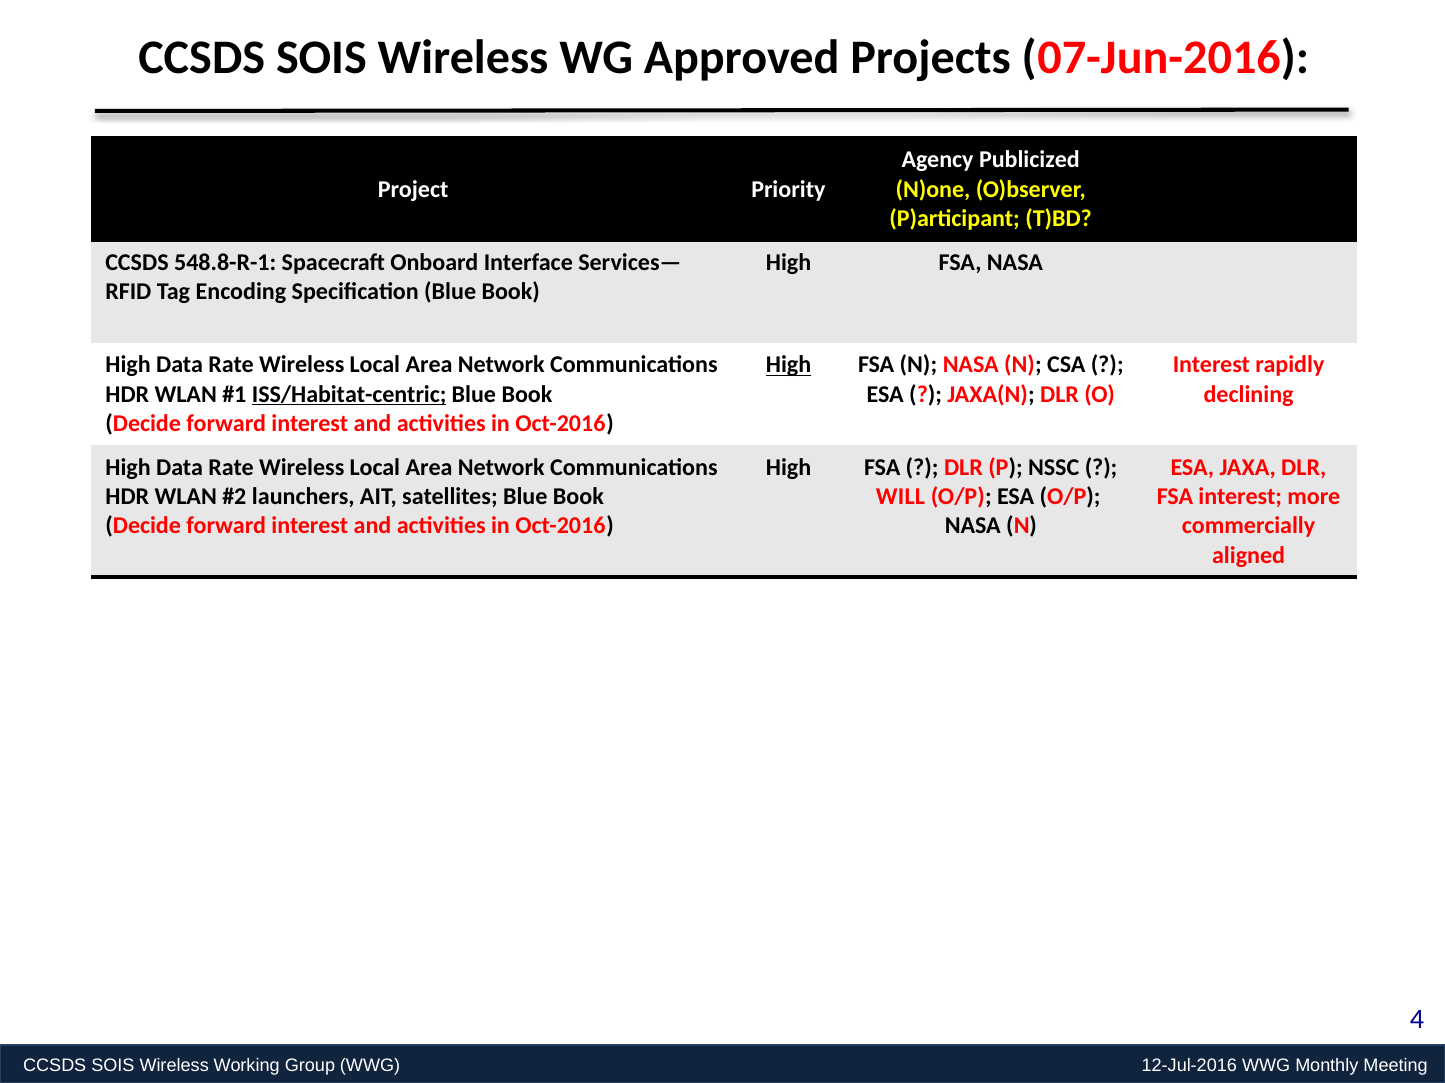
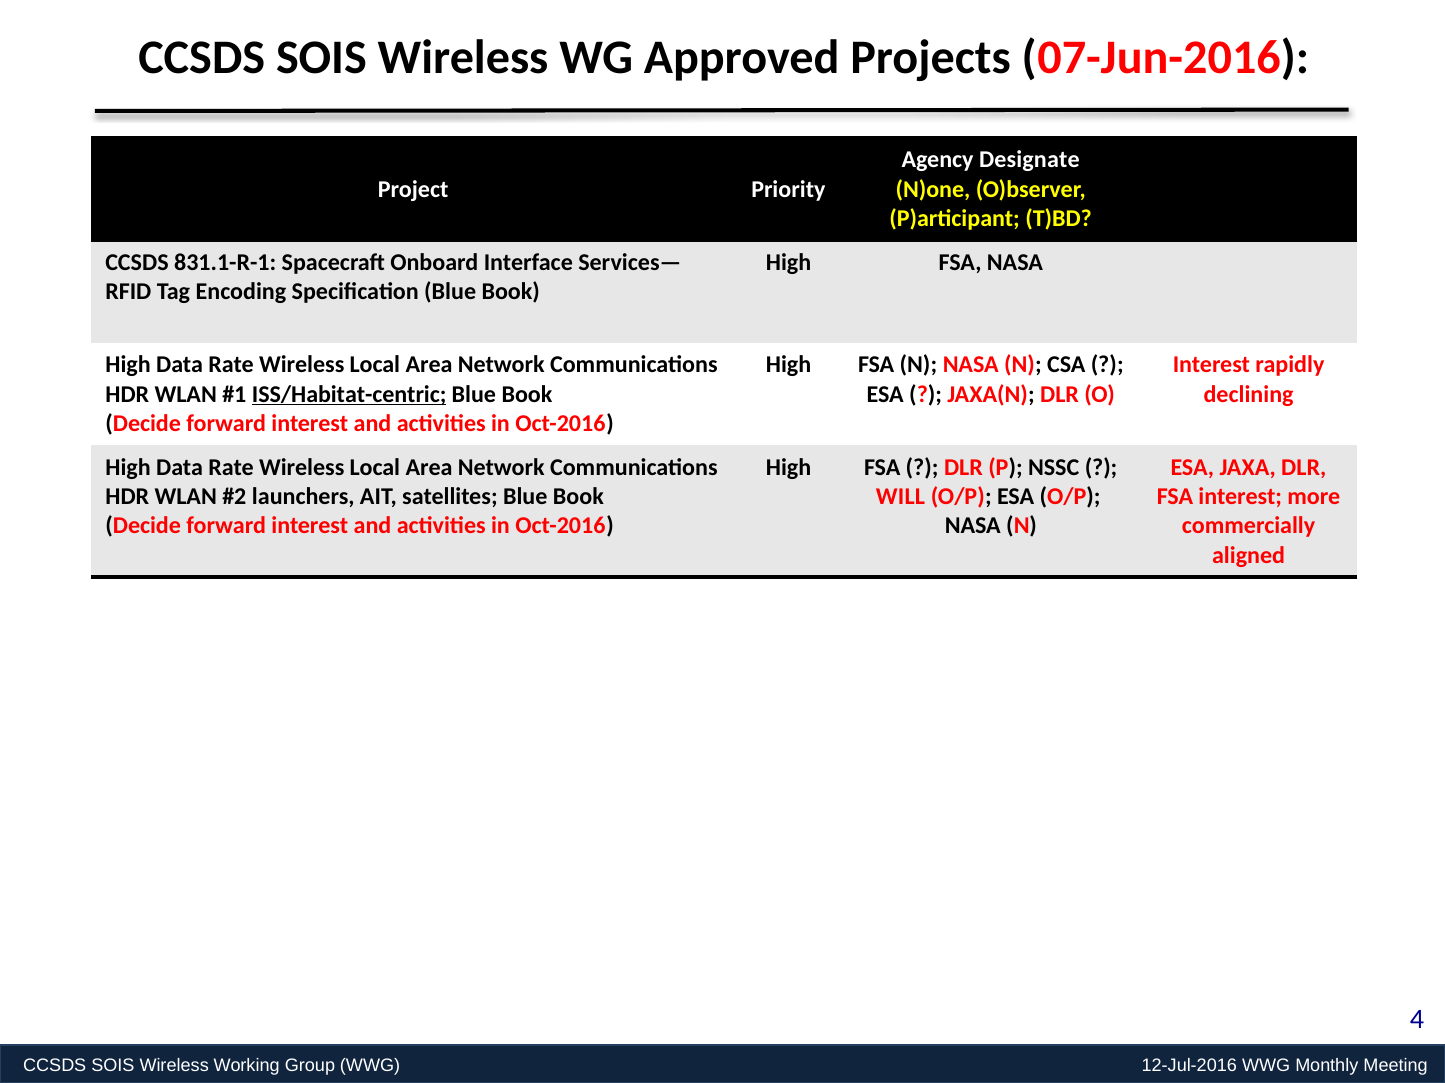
Publicized: Publicized -> Designate
548.8-R-1: 548.8-R-1 -> 831.1-R-1
High at (789, 365) underline: present -> none
